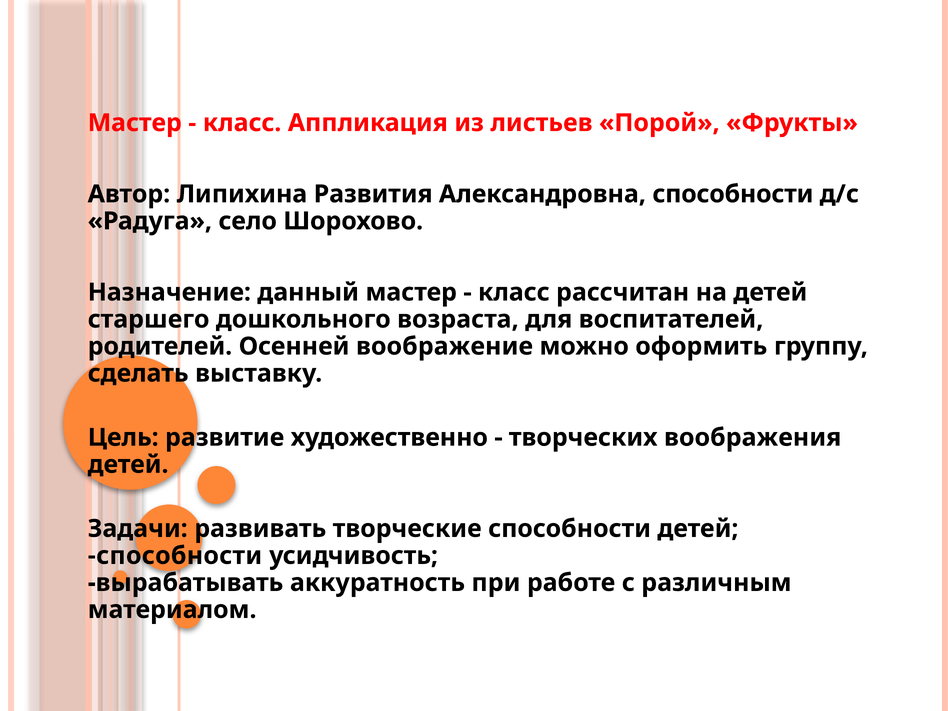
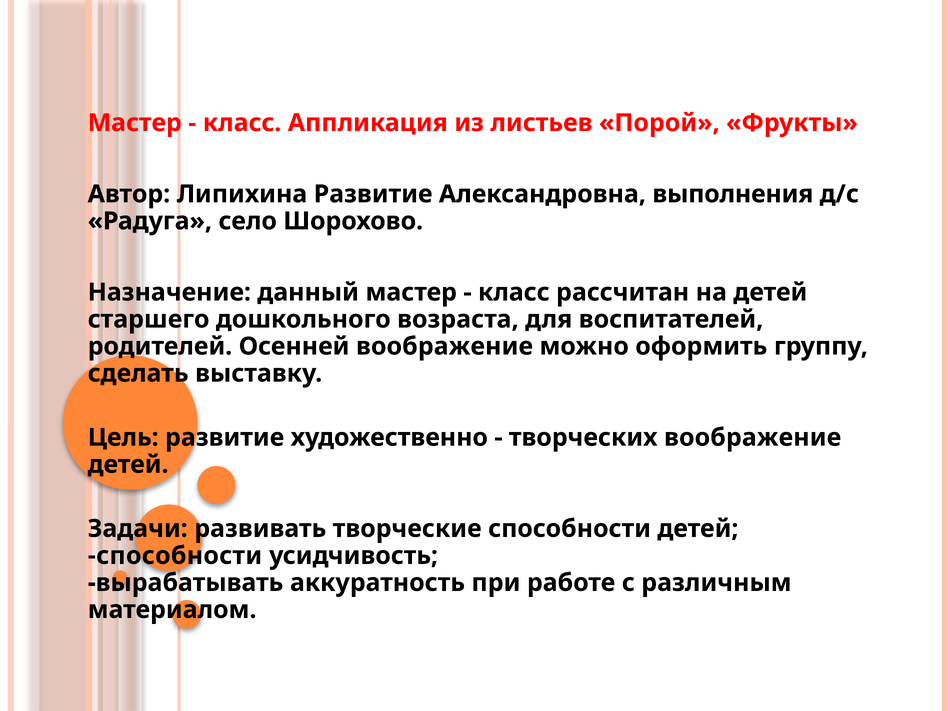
Липихина Развития: Развития -> Развитие
Александровна способности: способности -> выполнения
творческих воображения: воображения -> воображение
